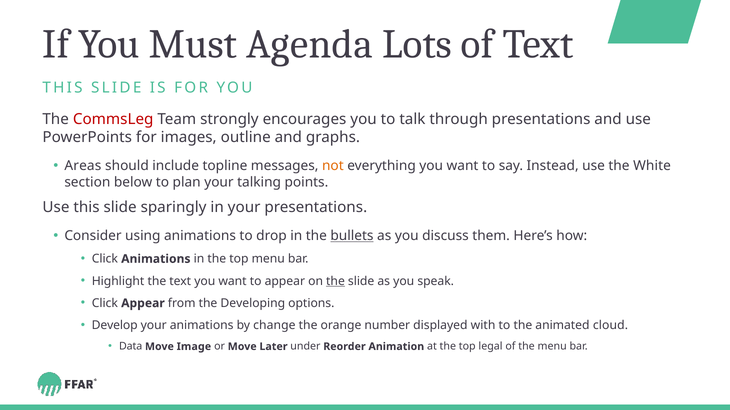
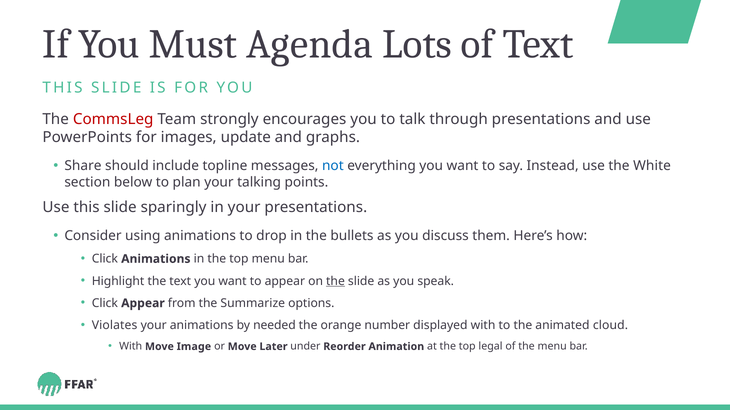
outline: outline -> update
Areas: Areas -> Share
not colour: orange -> blue
bullets underline: present -> none
Developing: Developing -> Summarize
Develop: Develop -> Violates
change: change -> needed
Data at (131, 347): Data -> With
